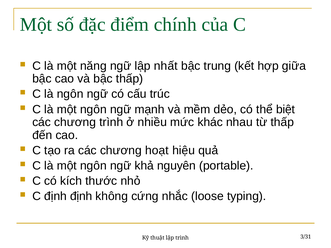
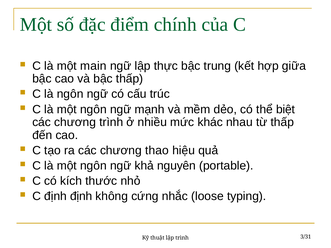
năng: năng -> main
nhất: nhất -> thực
hoạt: hoạt -> thao
